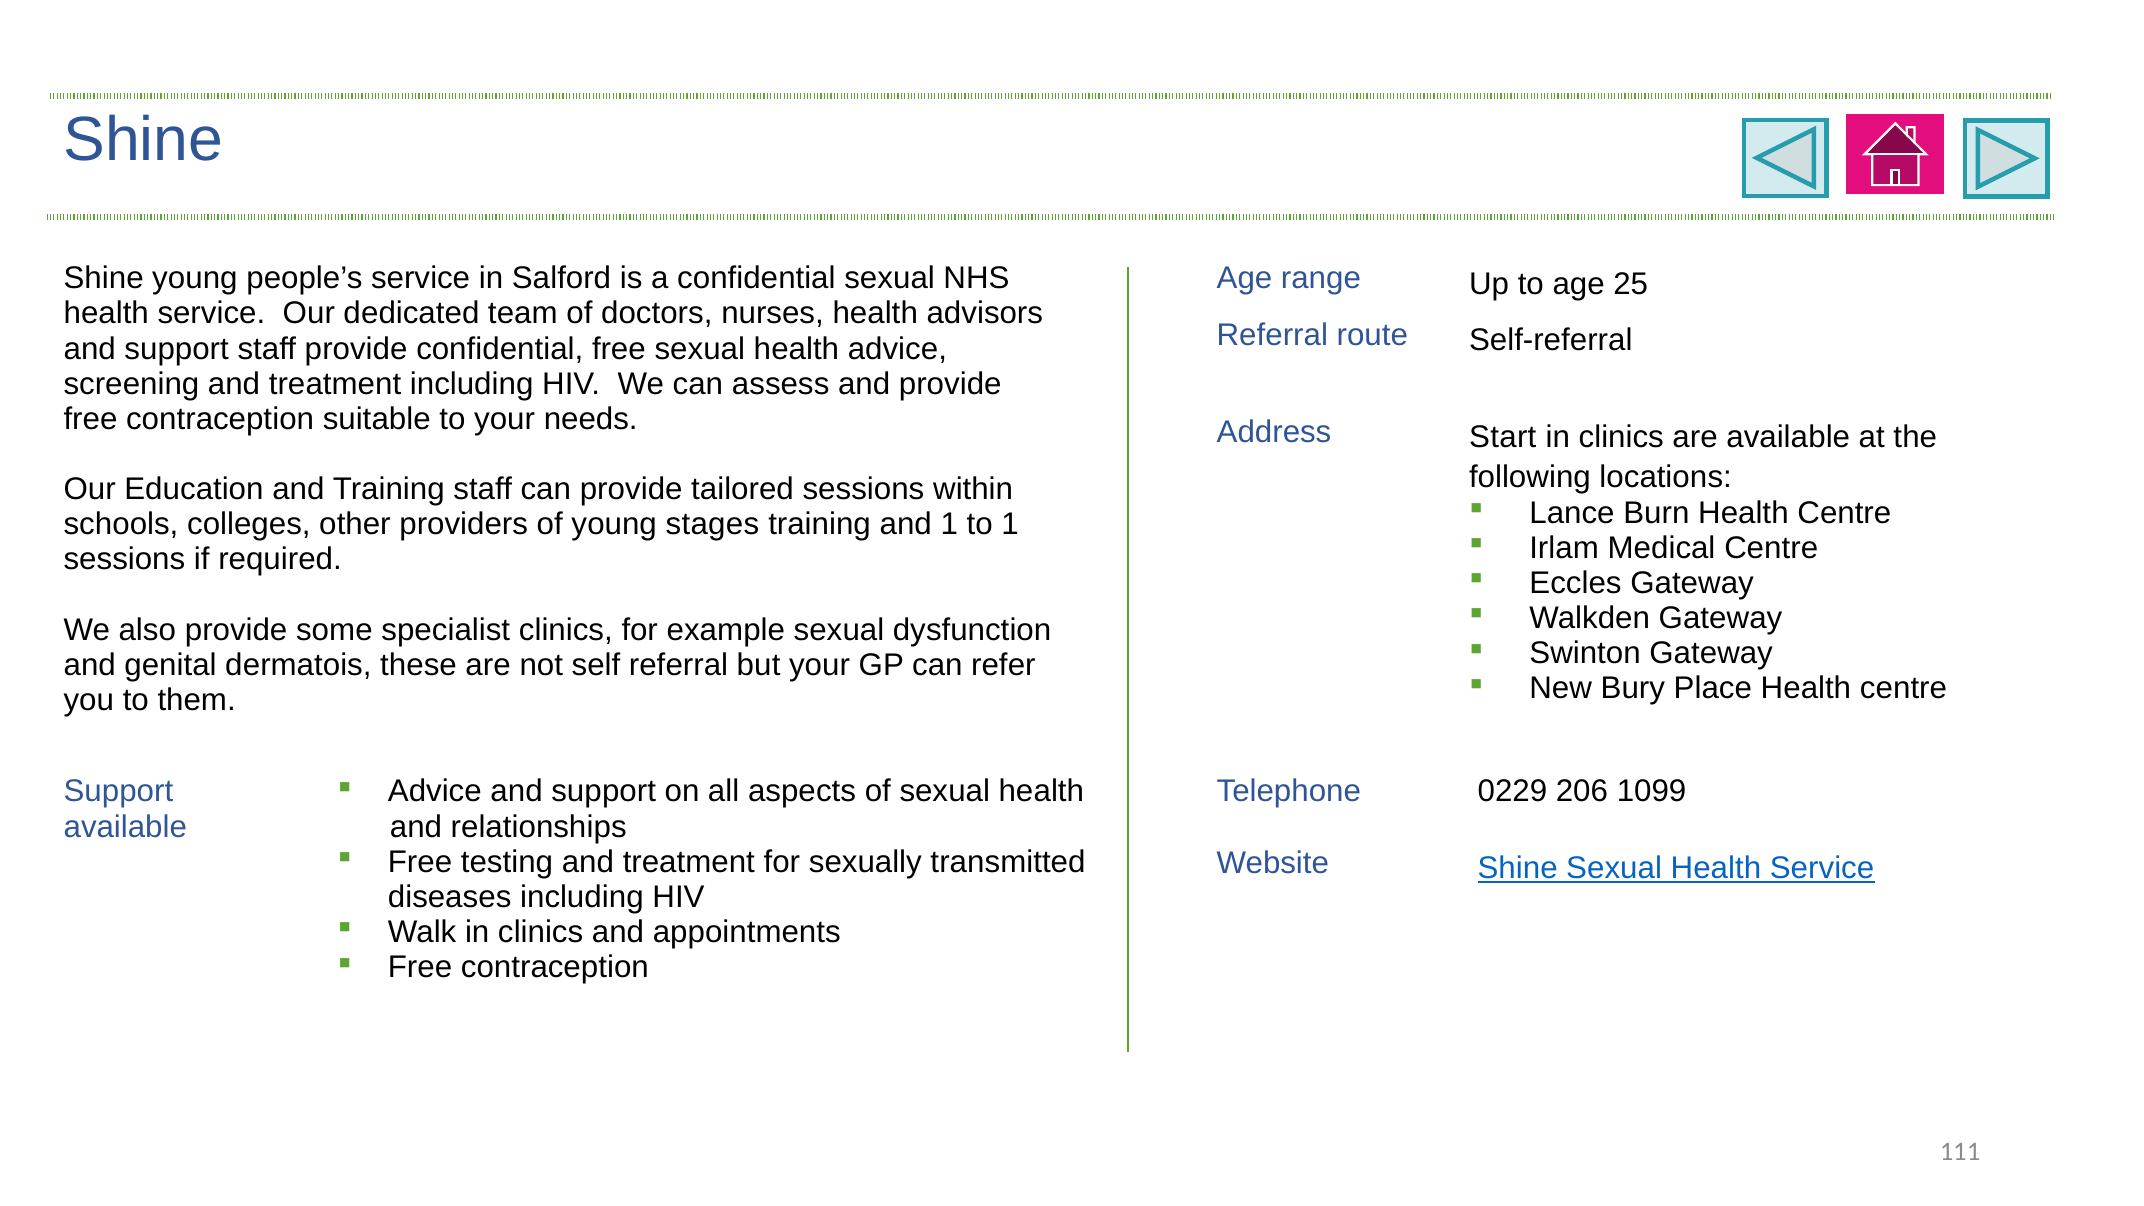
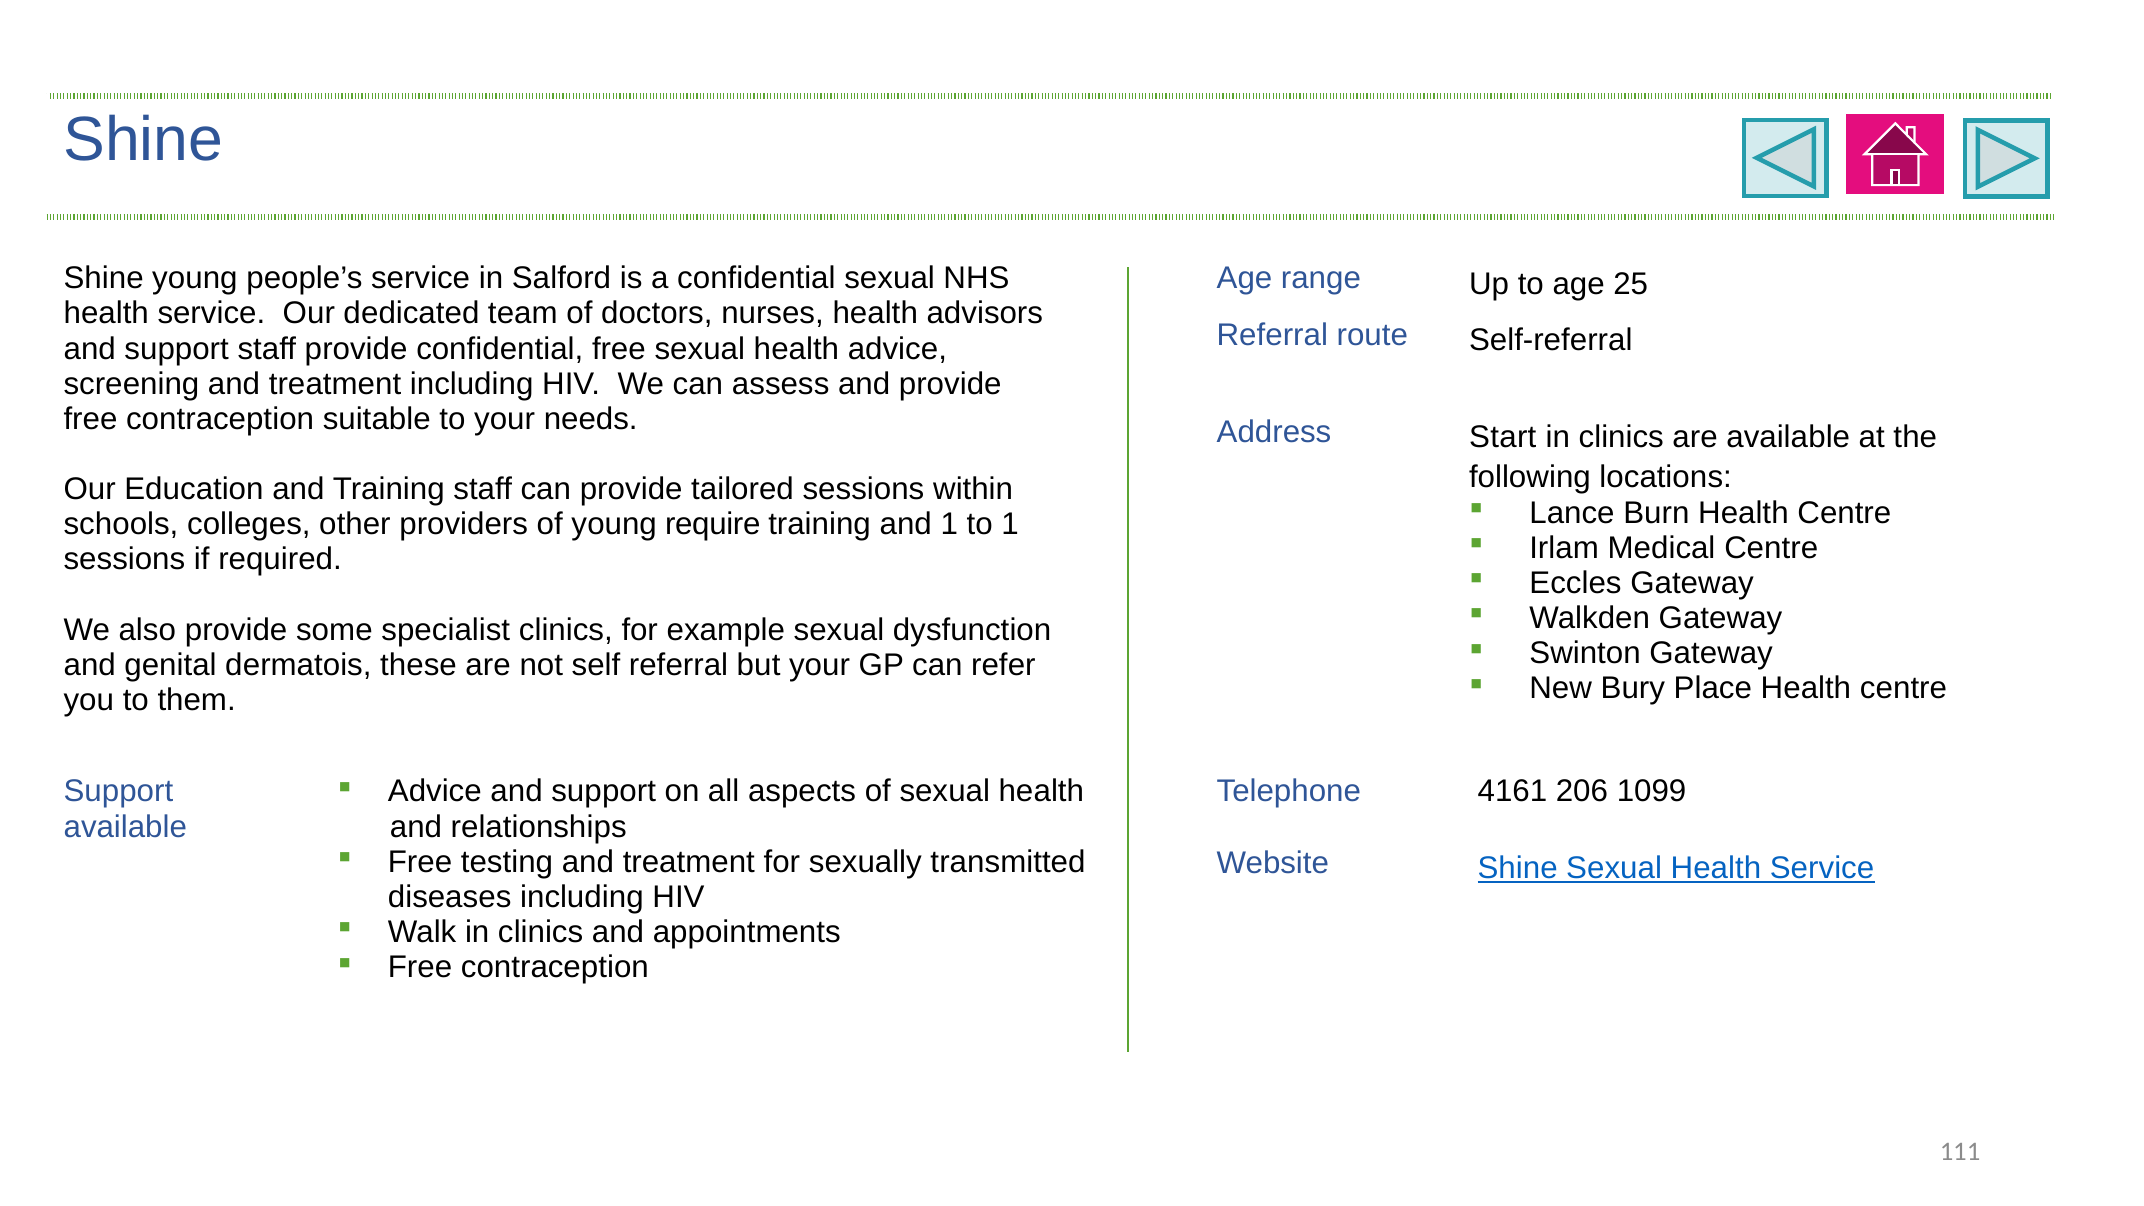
stages: stages -> require
0229: 0229 -> 4161
